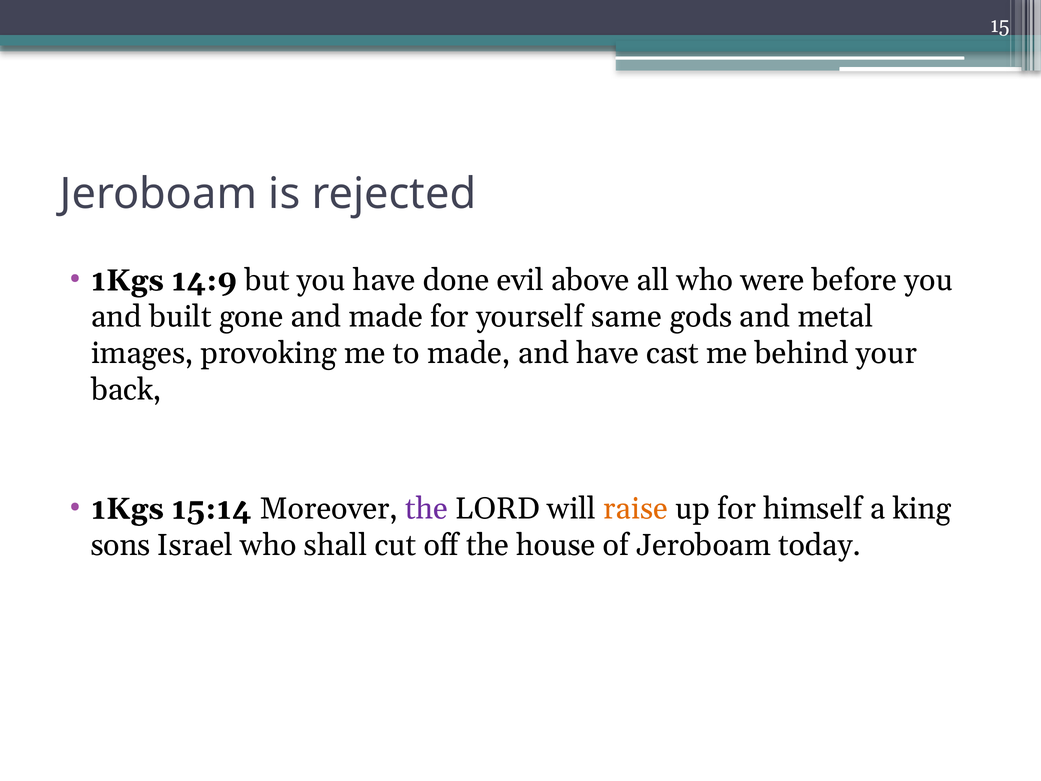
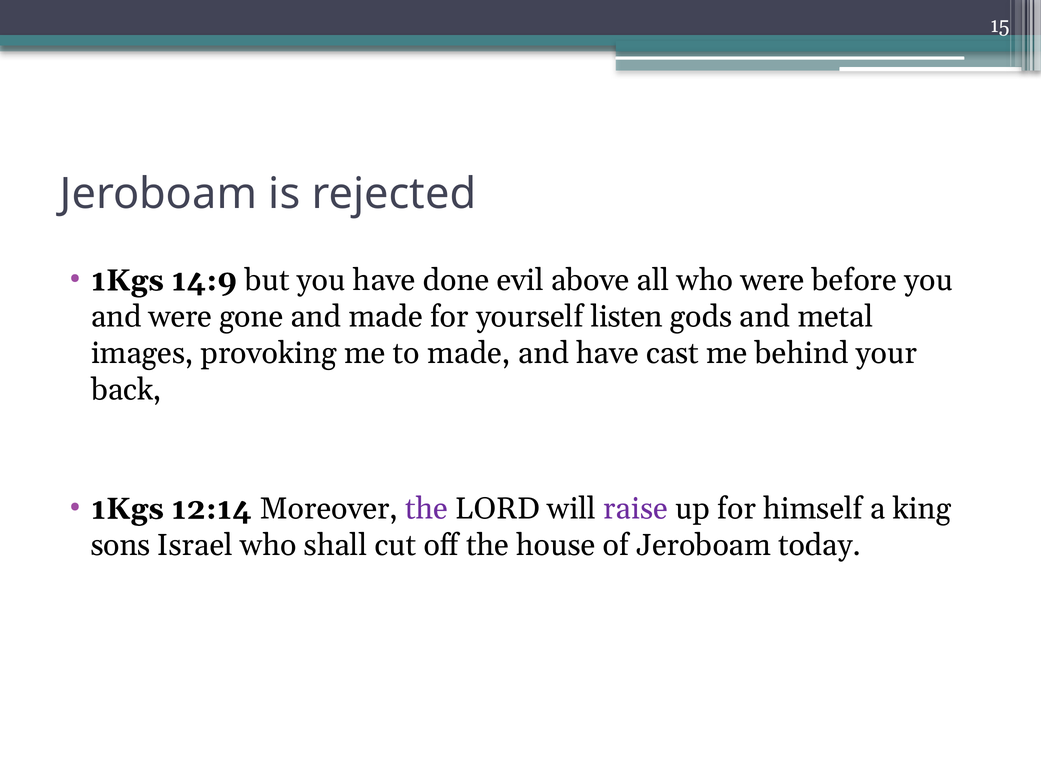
and built: built -> were
same: same -> listen
15:14: 15:14 -> 12:14
raise colour: orange -> purple
